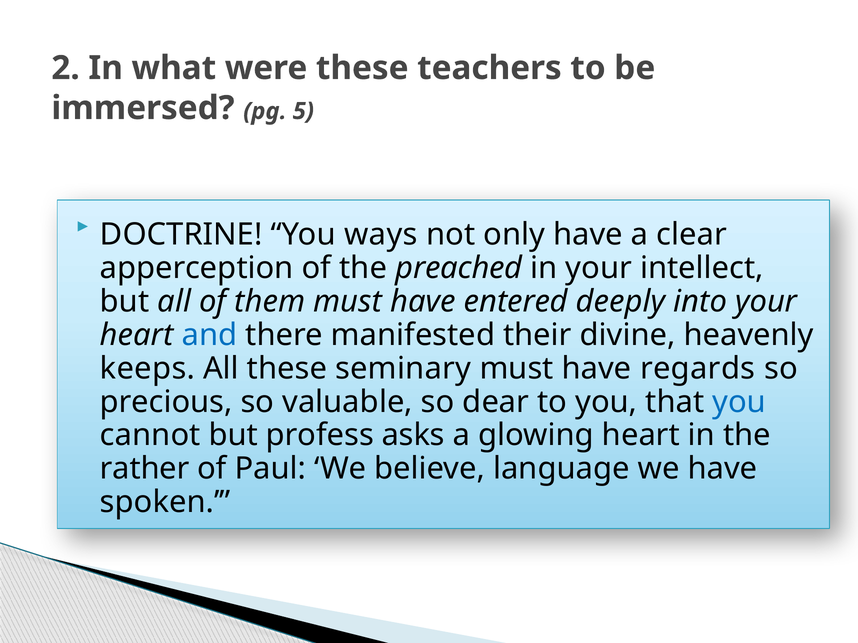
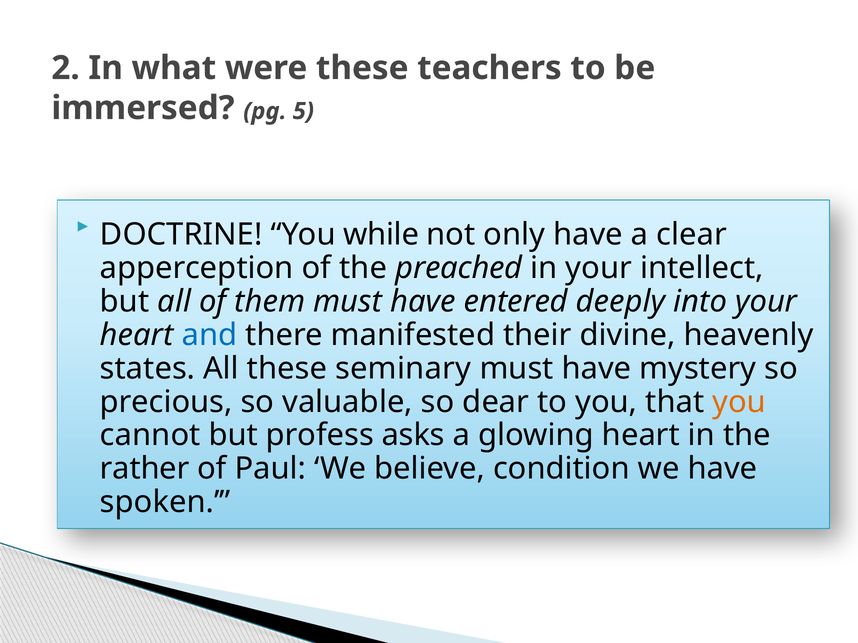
ways: ways -> while
keeps: keeps -> states
regards: regards -> mystery
you at (739, 402) colour: blue -> orange
language: language -> condition
